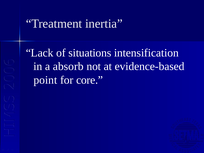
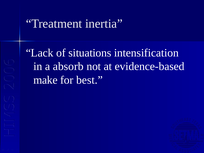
point: point -> make
core: core -> best
